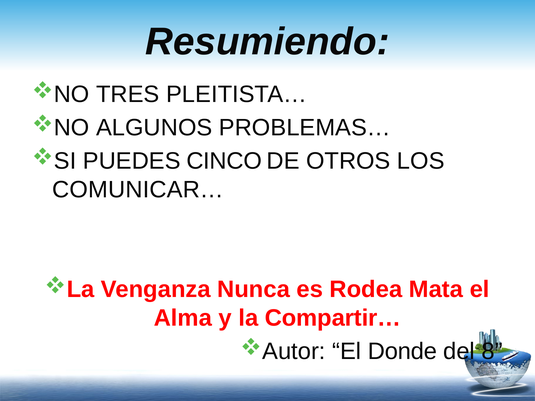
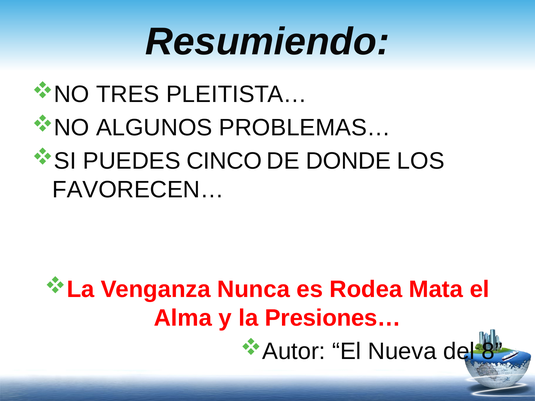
OTROS: OTROS -> DONDE
COMUNICAR…: COMUNICAR… -> FAVORECEN…
Compartir…: Compartir… -> Presiones…
Donde: Donde -> Nueva
